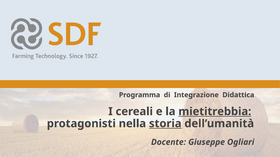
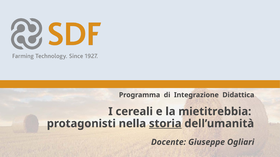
mietitrebbia underline: present -> none
